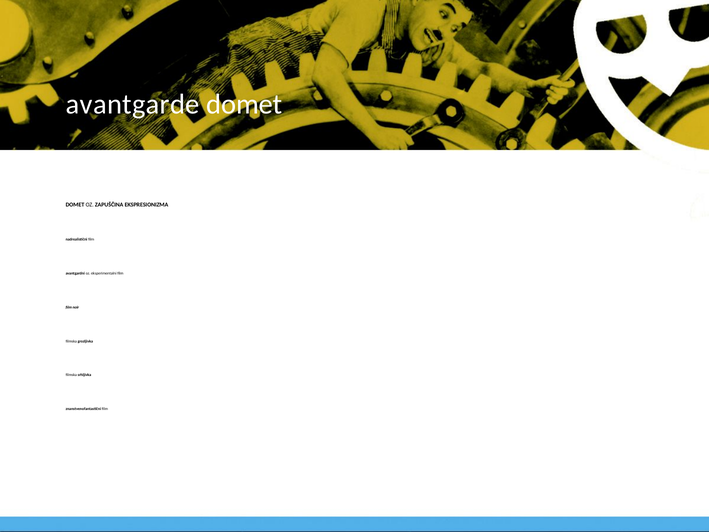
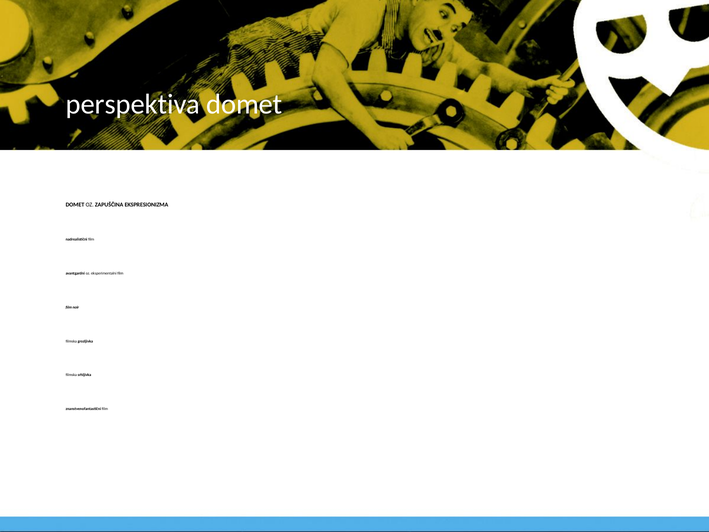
avantgarde: avantgarde -> perspektiva
